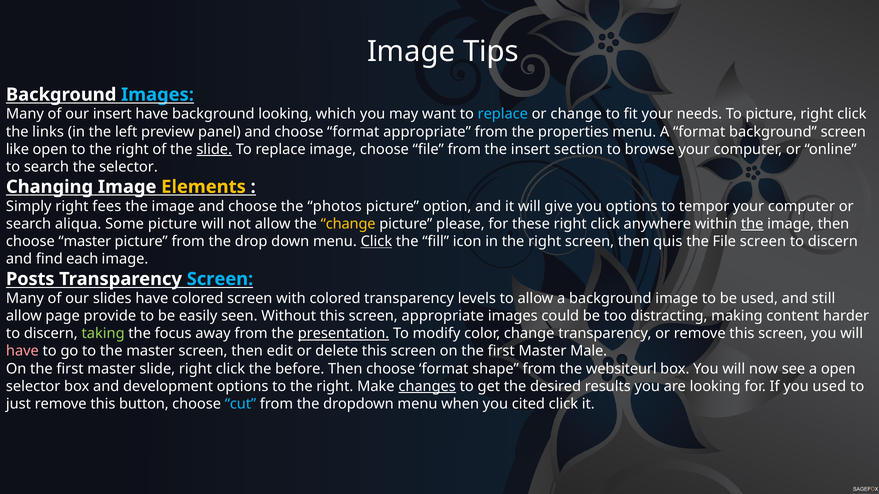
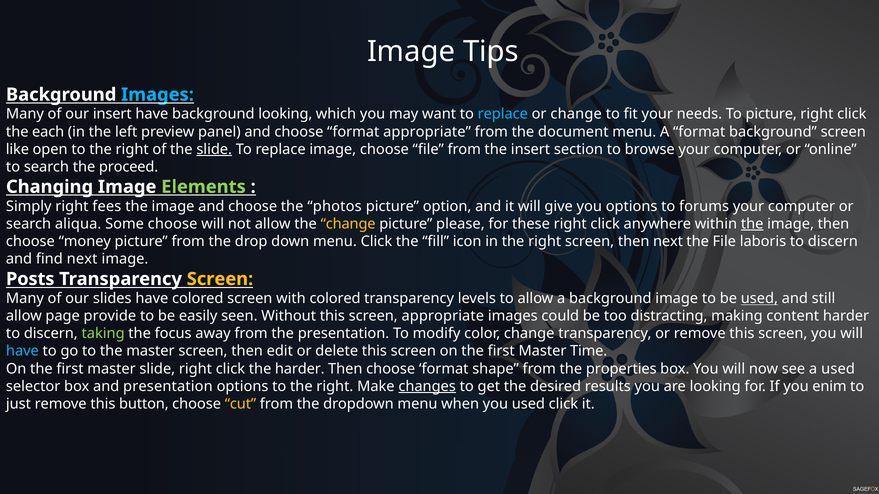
links: links -> each
properties: properties -> document
the selector: selector -> proceed
Elements colour: yellow -> light green
tempor: tempor -> forums
Some picture: picture -> choose
choose master: master -> money
Click at (376, 242) underline: present -> none
then quis: quis -> next
File screen: screen -> laboris
find each: each -> next
Screen at (220, 279) colour: light blue -> yellow
used at (759, 299) underline: none -> present
presentation at (343, 334) underline: present -> none
have at (22, 351) colour: pink -> light blue
Male: Male -> Time
the before: before -> harder
websiteurl: websiteurl -> properties
a open: open -> used
and development: development -> presentation
you used: used -> enim
cut colour: light blue -> yellow
you cited: cited -> used
